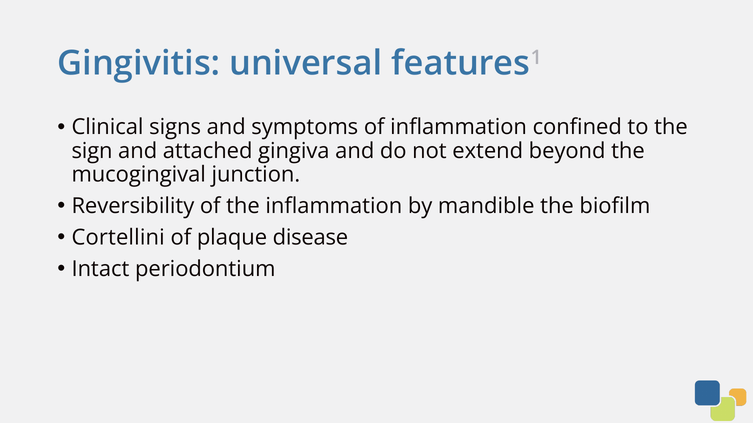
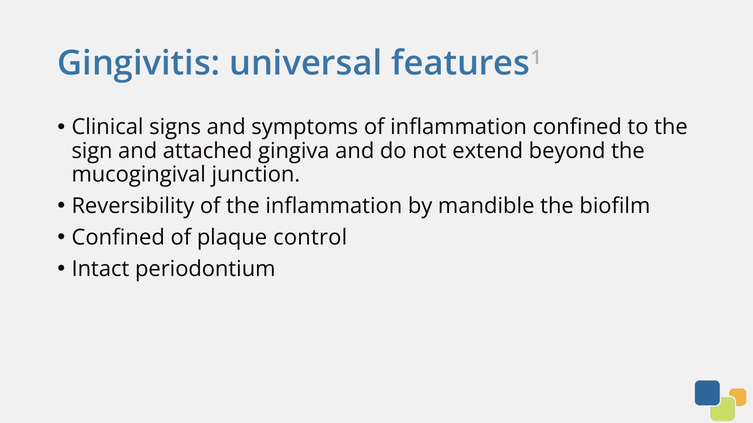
Cortellini at (118, 238): Cortellini -> Confined
disease: disease -> control
